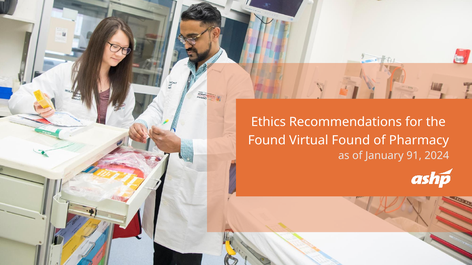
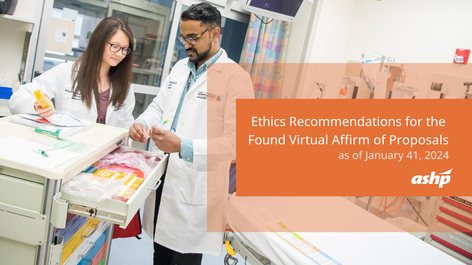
Virtual Found: Found -> Affirm
Pharmacy: Pharmacy -> Proposals
91: 91 -> 41
